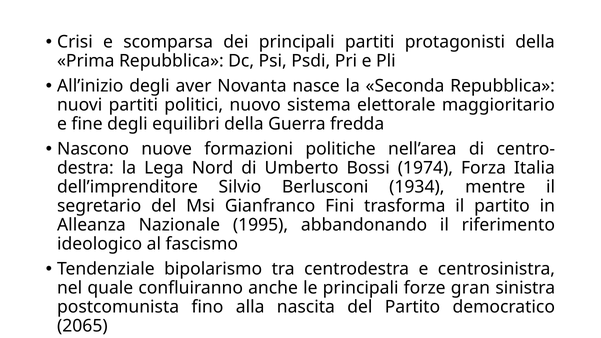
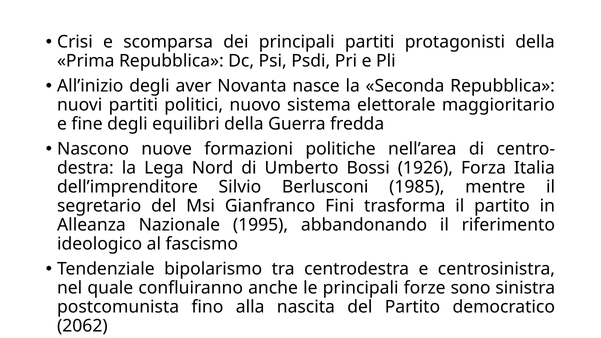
1974: 1974 -> 1926
1934: 1934 -> 1985
gran: gran -> sono
2065: 2065 -> 2062
